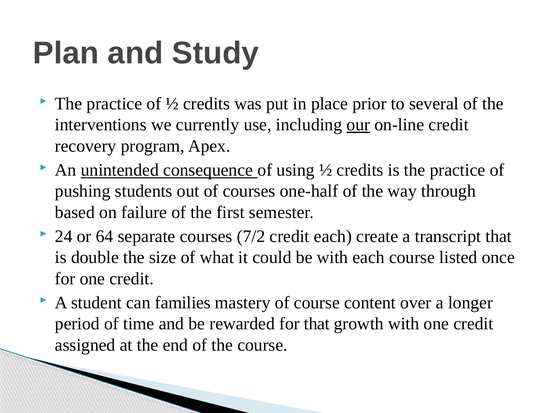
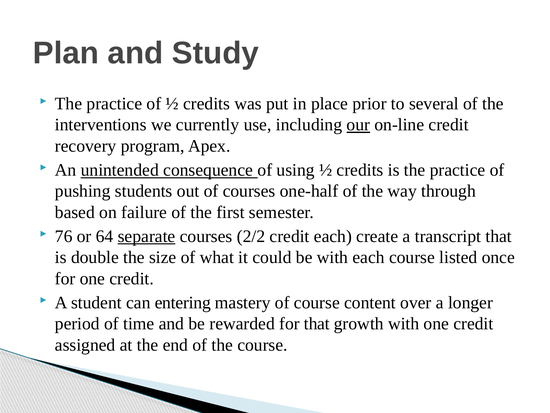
24: 24 -> 76
separate underline: none -> present
7/2: 7/2 -> 2/2
families: families -> entering
